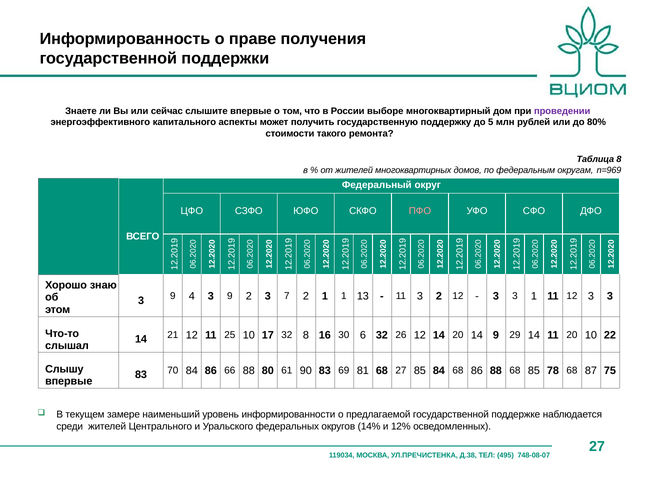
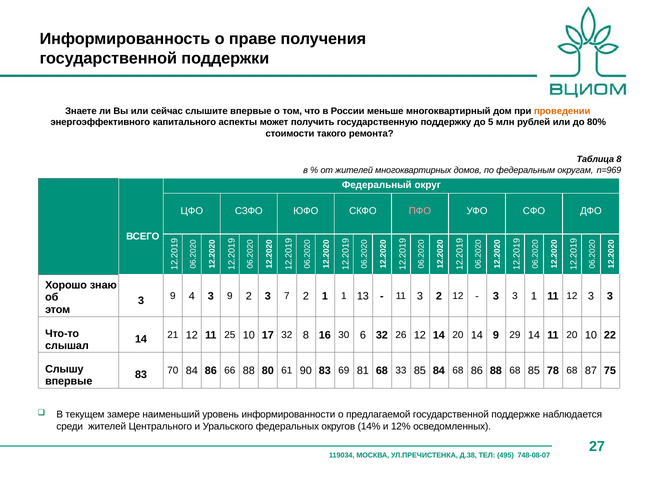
выборе: выборе -> меньше
проведении colour: purple -> orange
68 27: 27 -> 33
